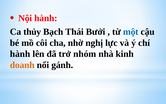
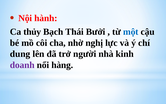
hành at (20, 54): hành -> dung
nhóm: nhóm -> người
doanh colour: orange -> purple
gánh: gánh -> hàng
